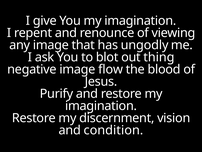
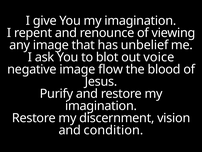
ungodly: ungodly -> unbelief
thing: thing -> voice
